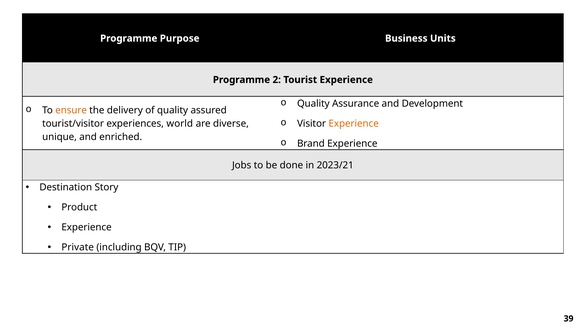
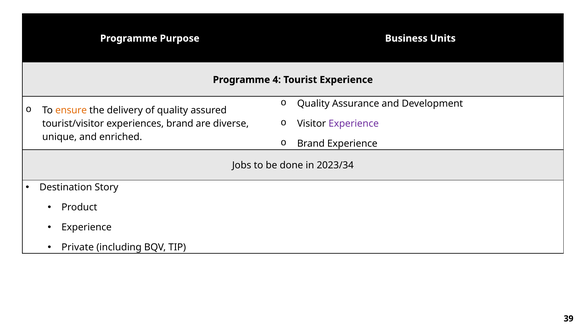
2: 2 -> 4
Experience at (354, 123) colour: orange -> purple
experiences world: world -> brand
2023/21: 2023/21 -> 2023/34
